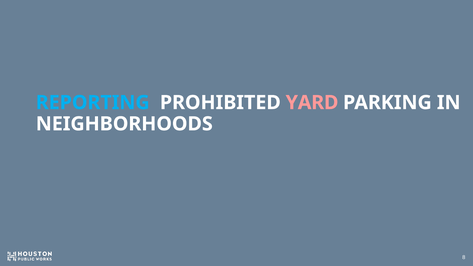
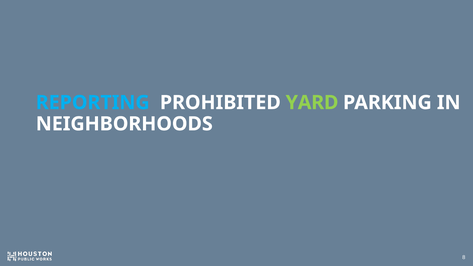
YARD colour: pink -> light green
